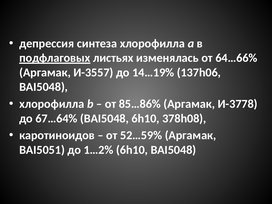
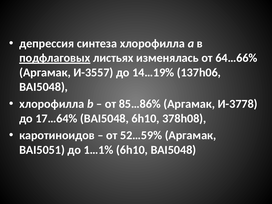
67…64%: 67…64% -> 17…64%
1…2%: 1…2% -> 1…1%
